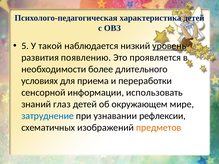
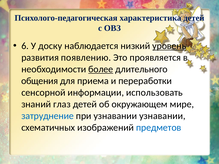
5: 5 -> 6
такой: такой -> доску
более underline: none -> present
условиях: условиях -> общения
узнавании рефлексии: рефлексии -> узнавании
предметов colour: orange -> blue
